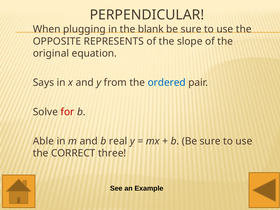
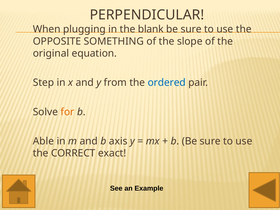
REPRESENTS: REPRESENTS -> SOMETHING
Says: Says -> Step
for colour: red -> orange
real: real -> axis
three: three -> exact
